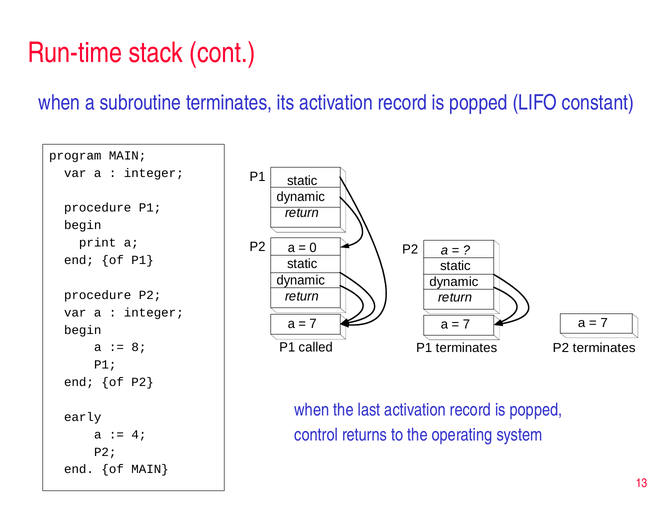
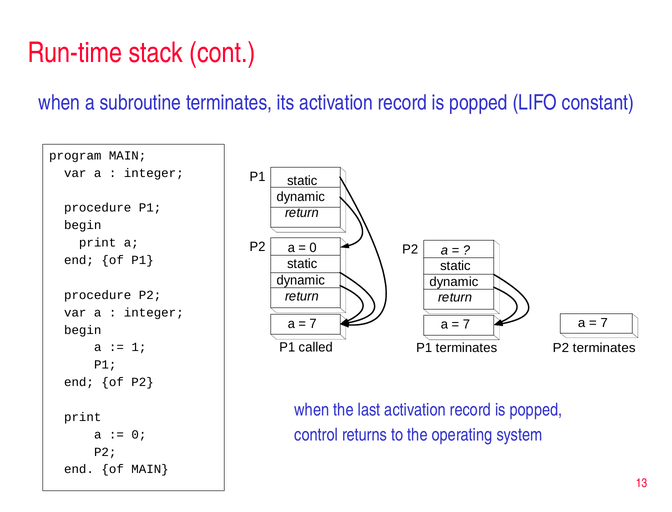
8: 8 -> 1
early at (83, 417): early -> print
4 at (139, 435): 4 -> 0
